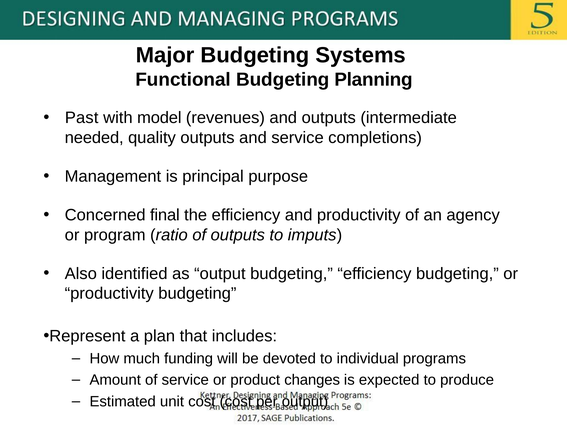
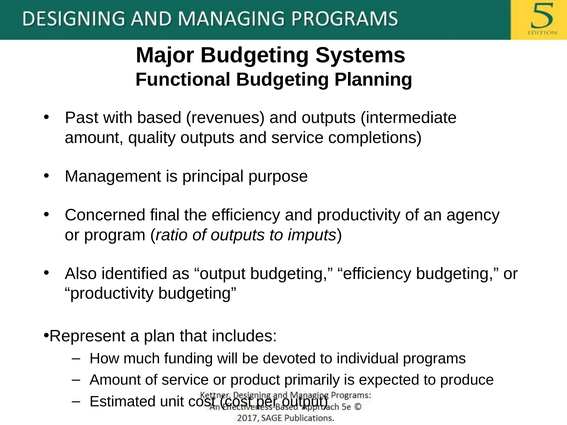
model: model -> based
needed at (94, 138): needed -> amount
changes: changes -> primarily
